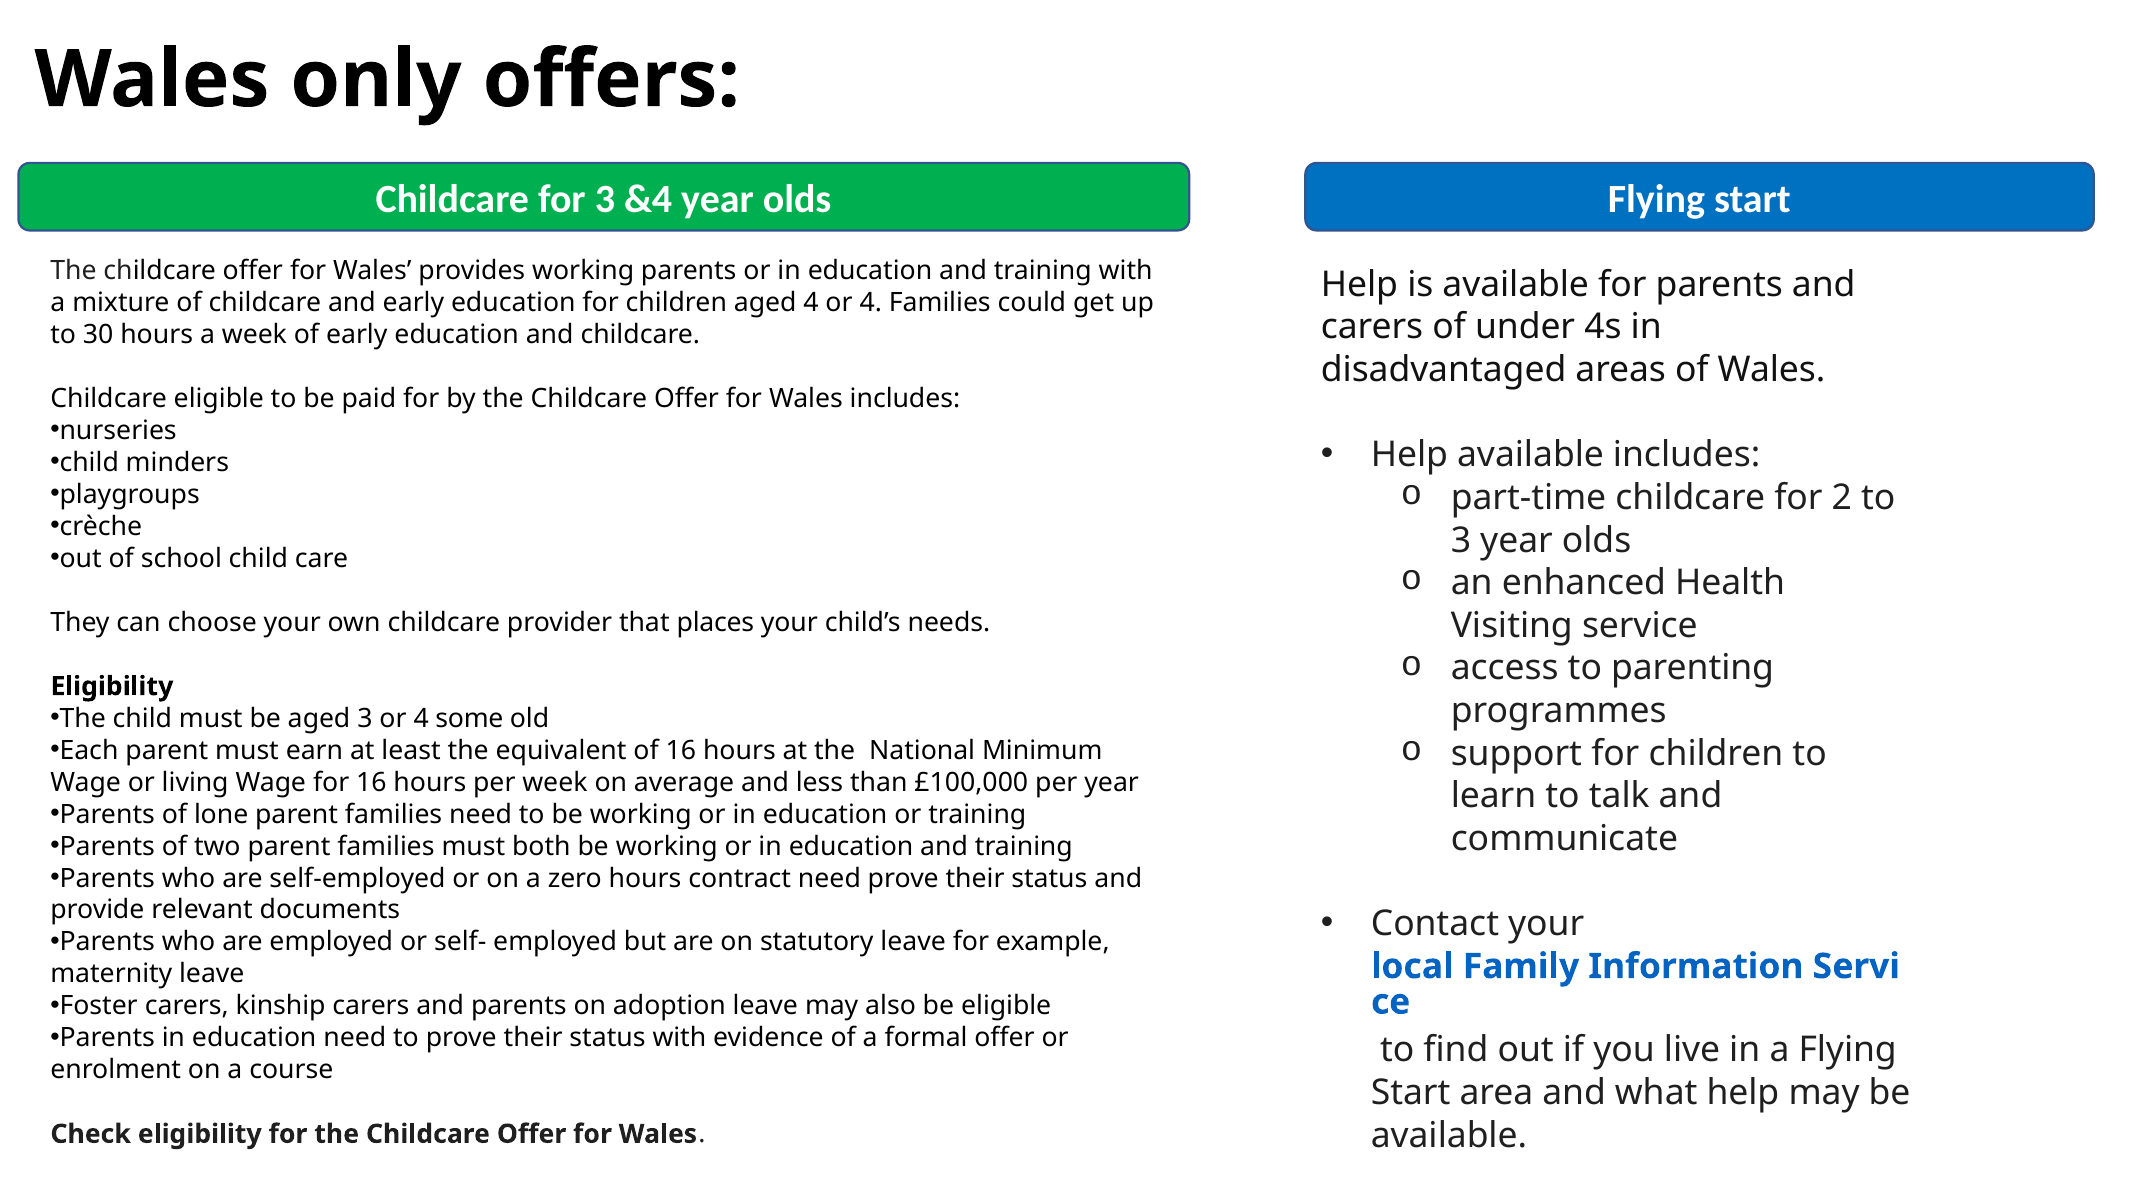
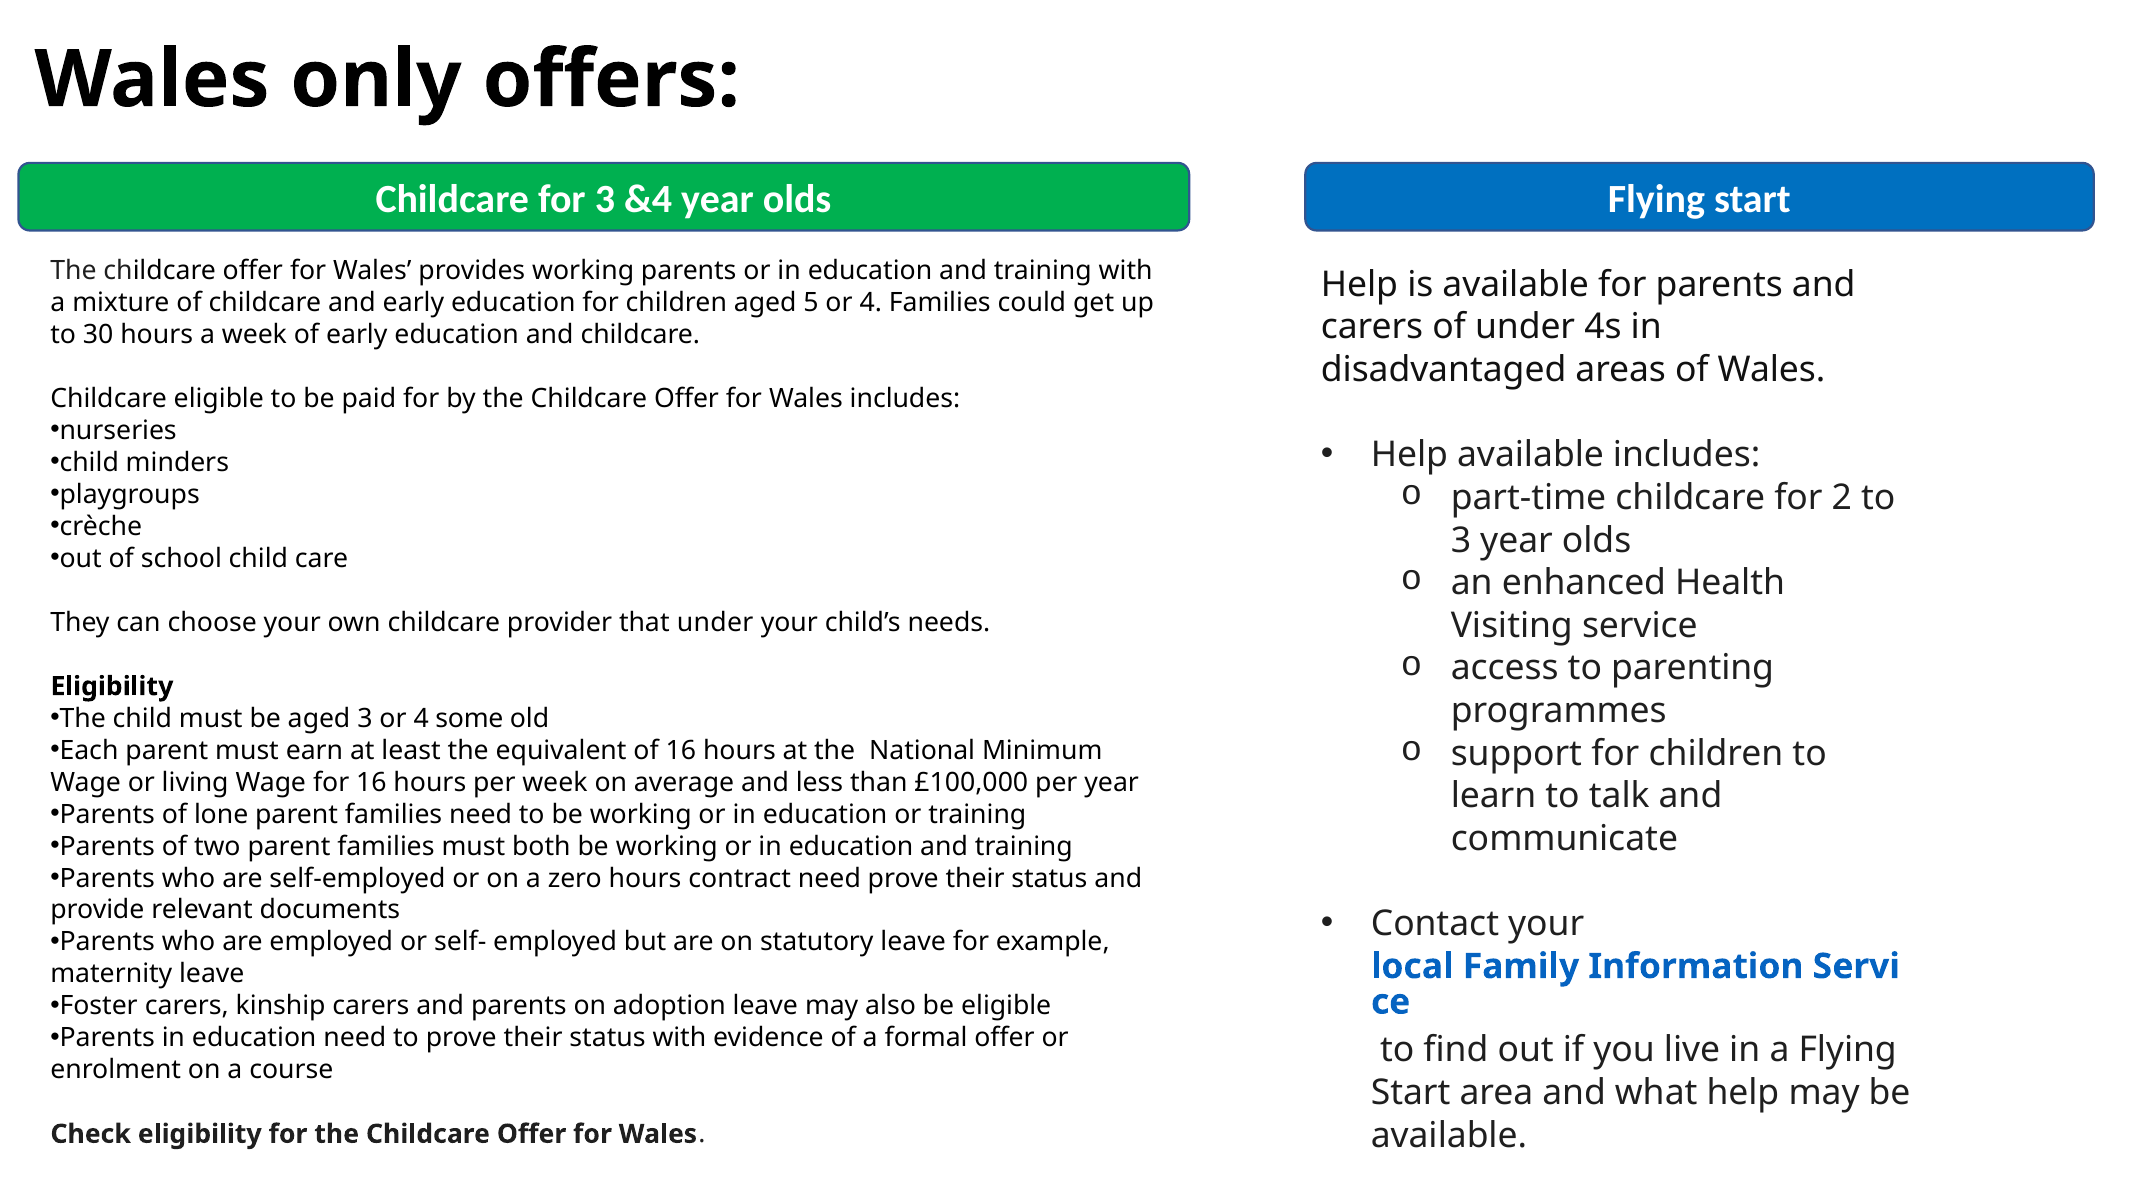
aged 4: 4 -> 5
that places: places -> under
